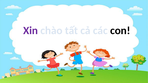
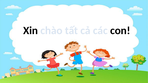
Xin colour: purple -> black
